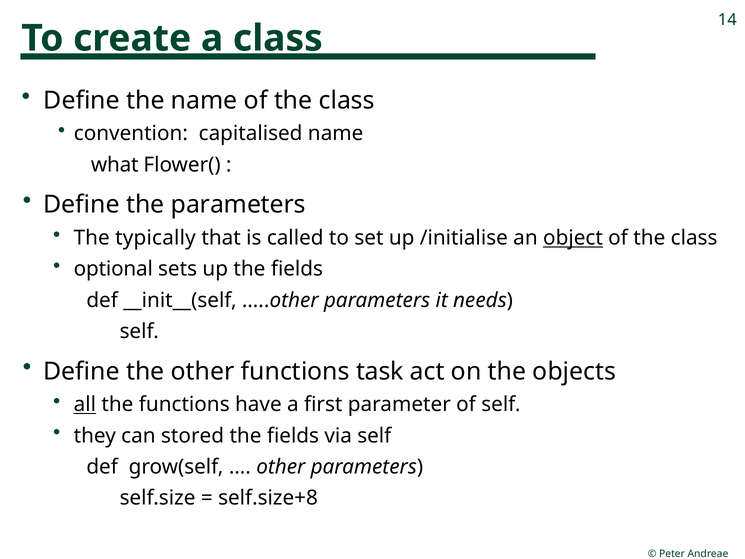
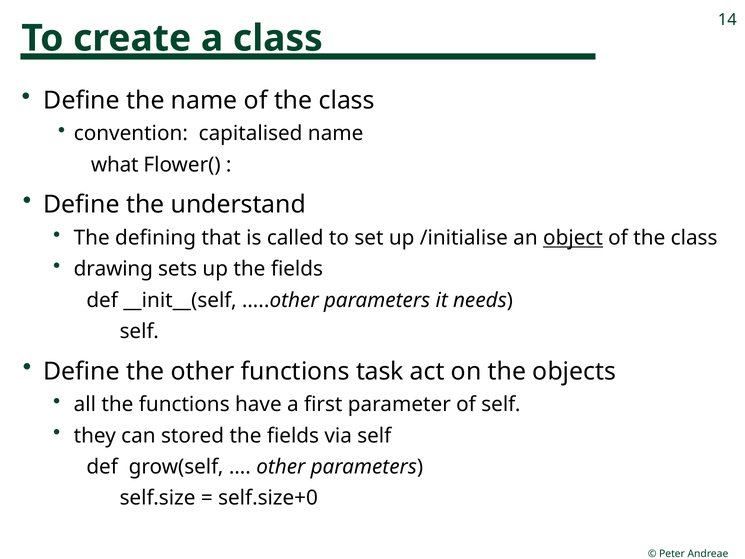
the parameters: parameters -> understand
typically: typically -> defining
optional: optional -> drawing
all underline: present -> none
self.size+8: self.size+8 -> self.size+0
